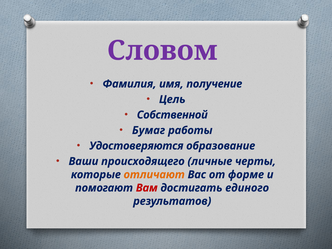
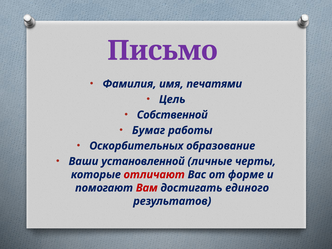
Словом: Словом -> Письмо
получение: получение -> печатями
Удостоверяются: Удостоверяются -> Оскорбительных
происходящего: происходящего -> установленной
отличают colour: orange -> red
